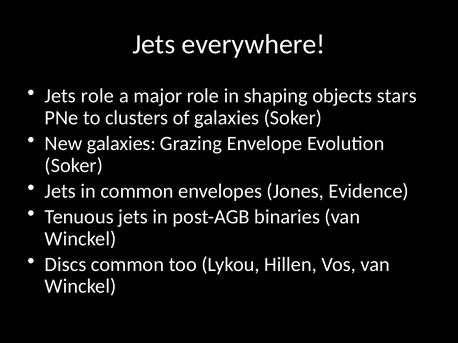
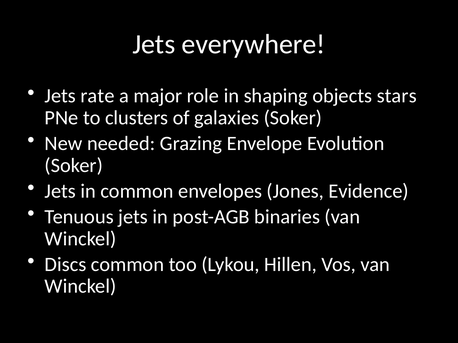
Jets role: role -> rate
New galaxies: galaxies -> needed
